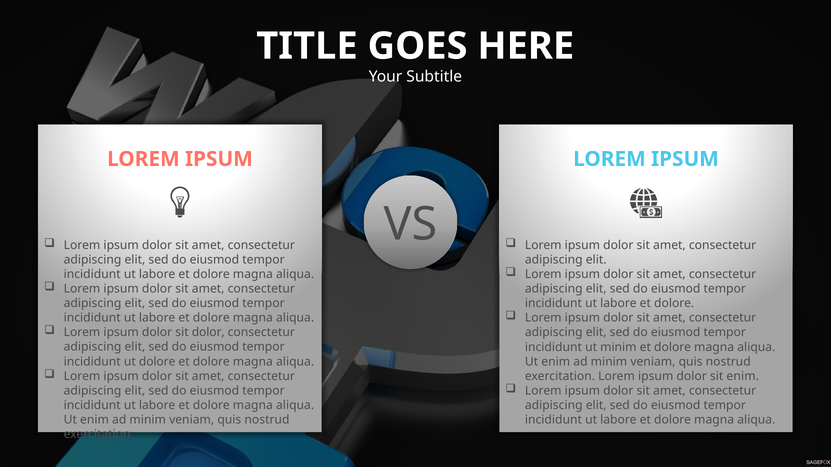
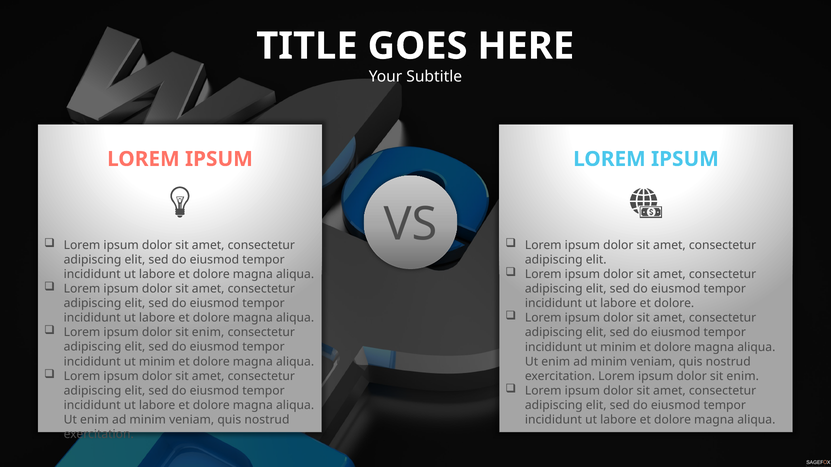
dolor at (208, 333): dolor -> enim
dolore at (157, 362): dolore -> minim
